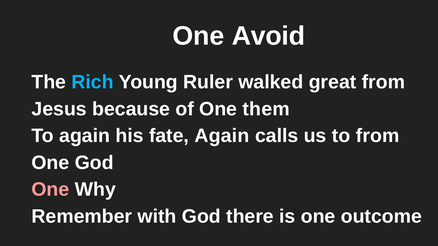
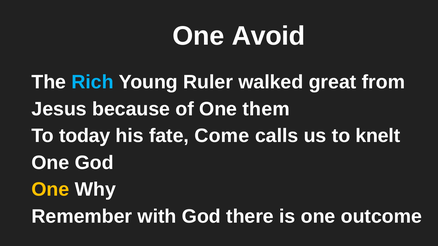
To again: again -> today
fate Again: Again -> Come
to from: from -> knelt
One at (50, 190) colour: pink -> yellow
